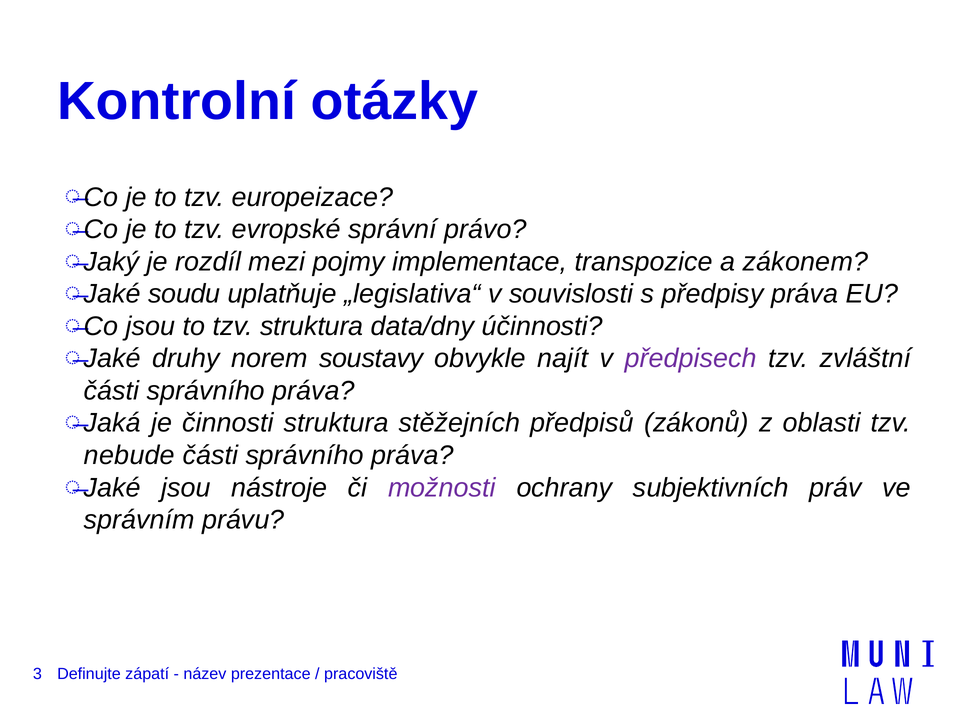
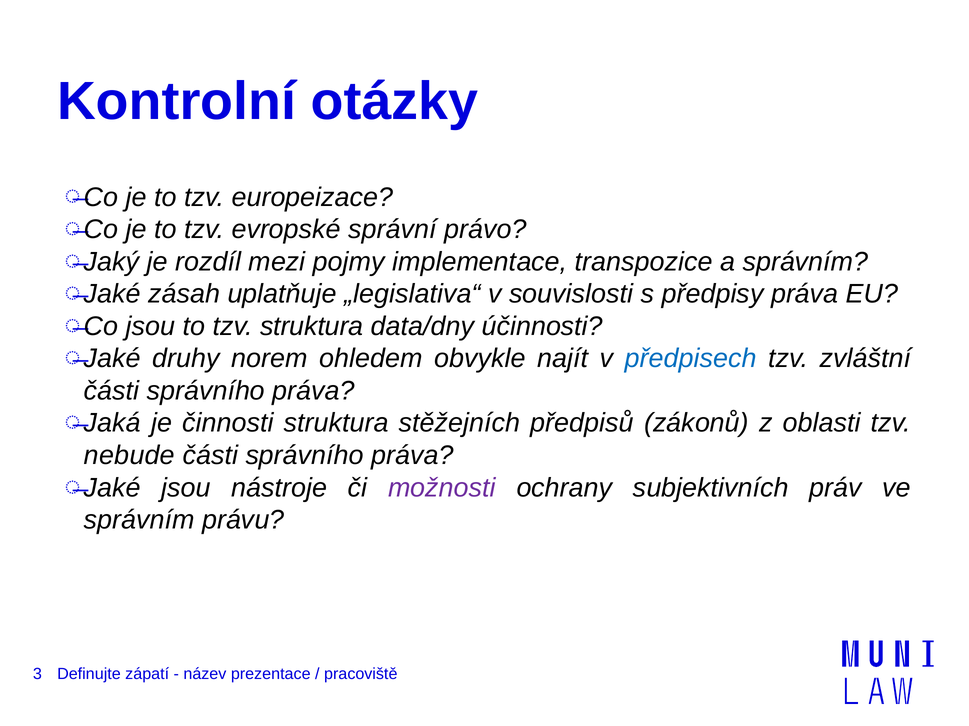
a zákonem: zákonem -> správním
soudu: soudu -> zásah
soustavy: soustavy -> ohledem
předpisech colour: purple -> blue
